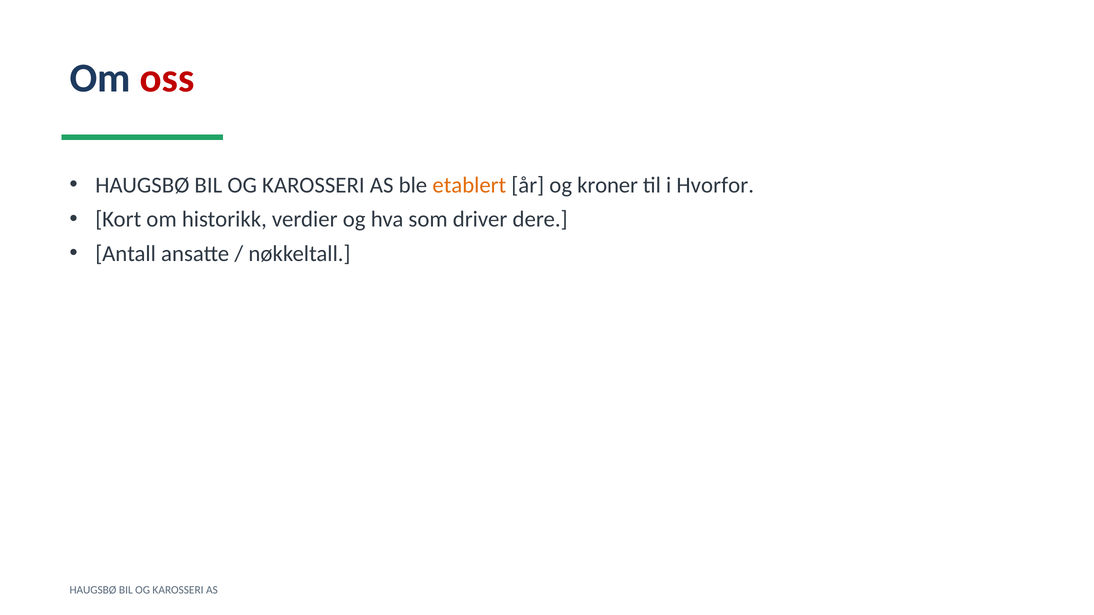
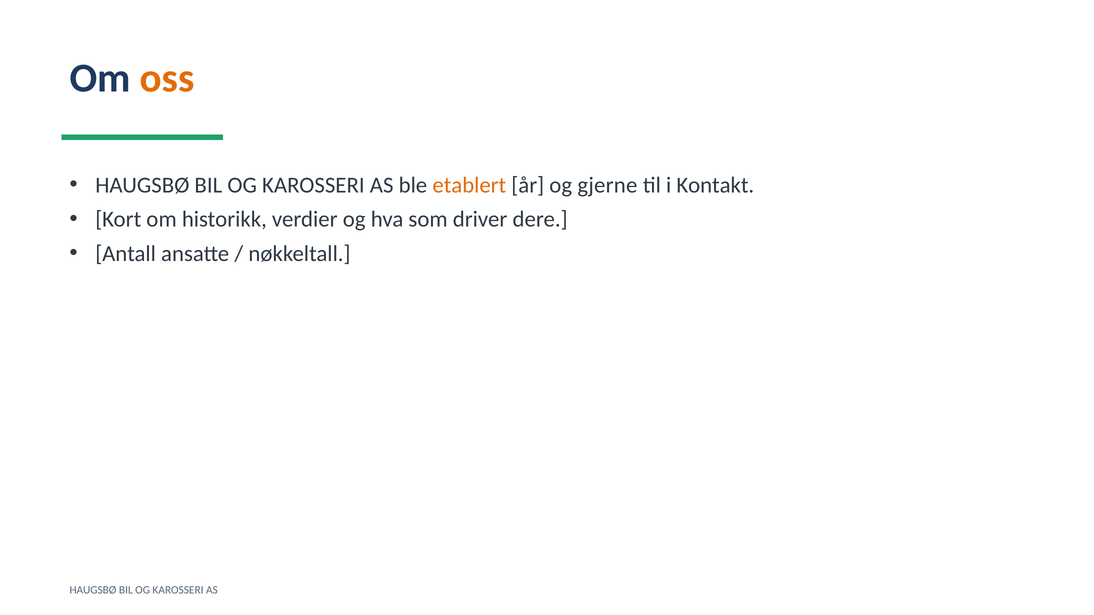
oss colour: red -> orange
kroner: kroner -> gjerne
Hvorfor: Hvorfor -> Kontakt
